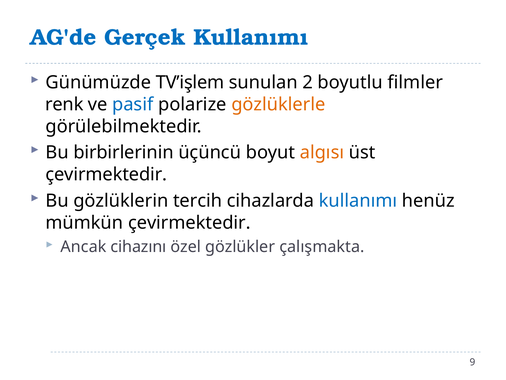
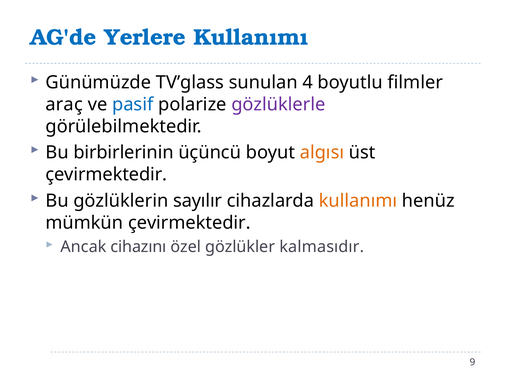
Gerçek: Gerçek -> Yerlere
TV’işlem: TV’işlem -> TV’glass
2: 2 -> 4
renk: renk -> araç
gözlüklerle colour: orange -> purple
tercih: tercih -> sayılır
kullanımı at (358, 201) colour: blue -> orange
çalışmakta: çalışmakta -> kalmasıdır
